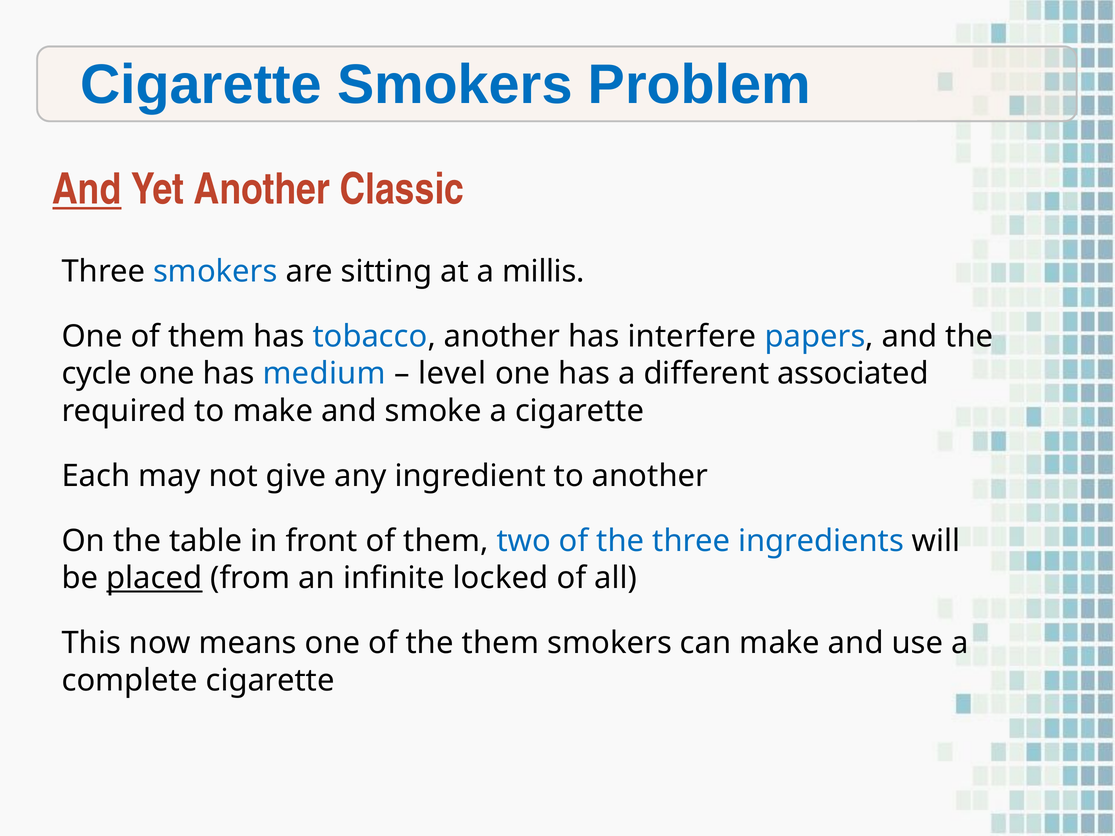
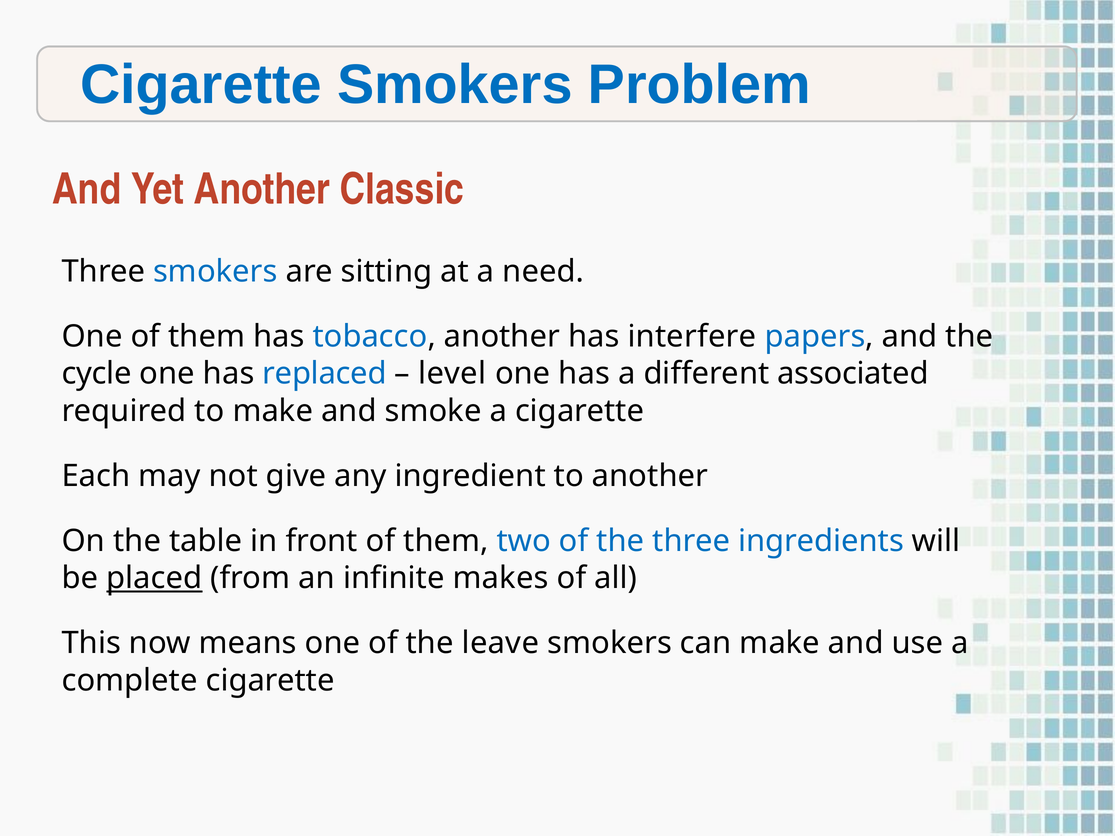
And at (87, 190) underline: present -> none
millis: millis -> need
medium: medium -> replaced
locked: locked -> makes
the them: them -> leave
